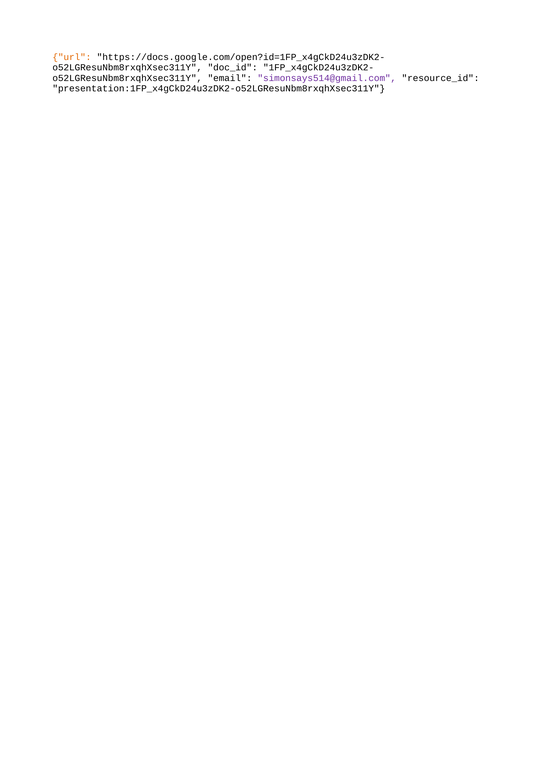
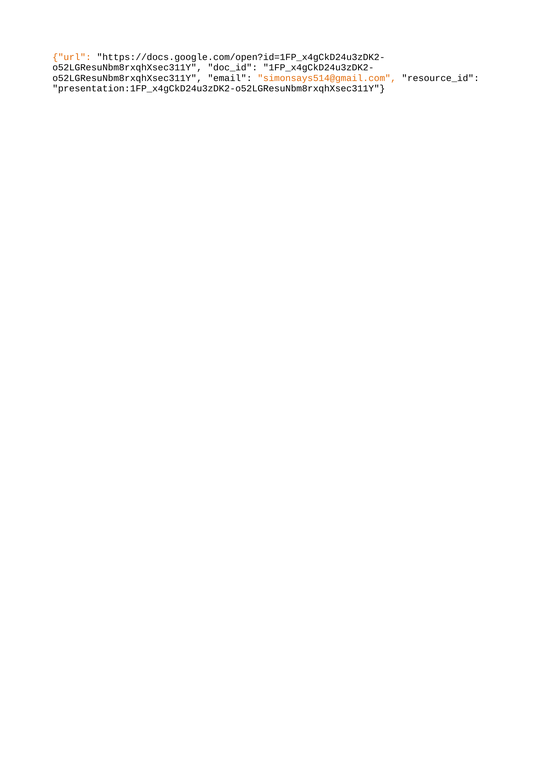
simonsays514@gmail.com colour: purple -> orange
